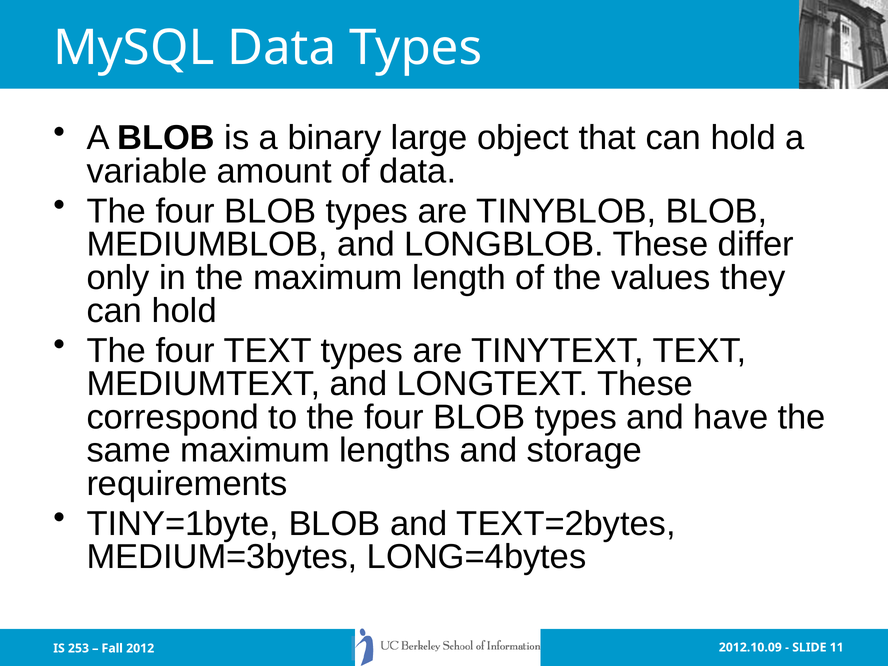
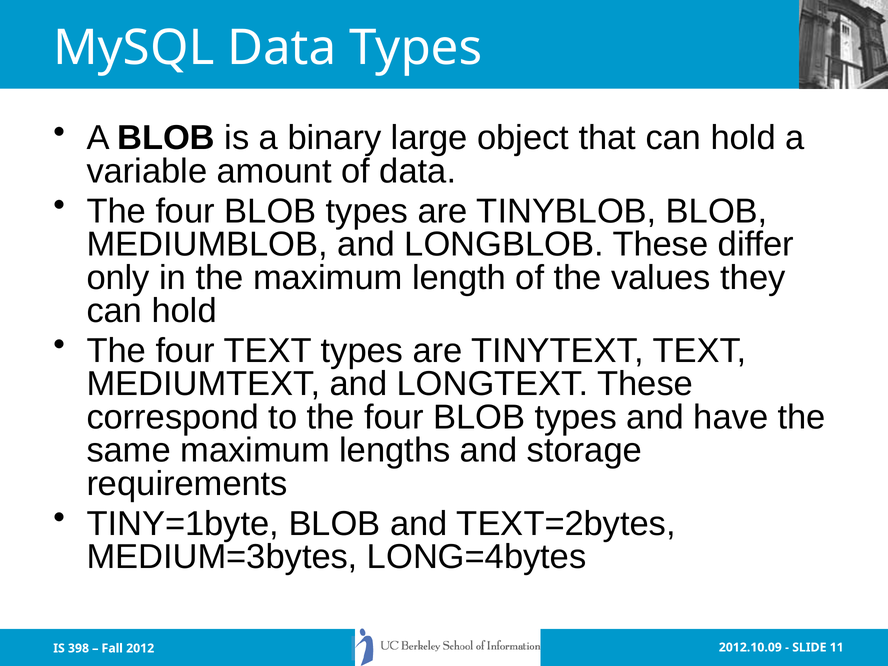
253: 253 -> 398
